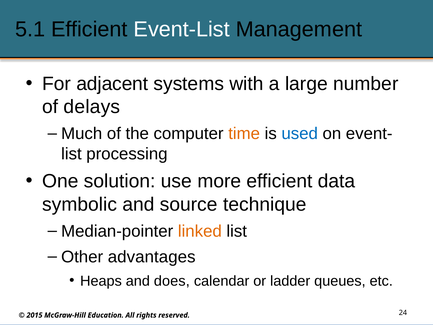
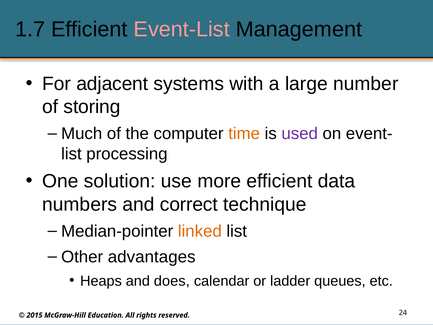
5.1: 5.1 -> 1.7
Event-List colour: white -> pink
delays: delays -> storing
used colour: blue -> purple
symbolic: symbolic -> numbers
source: source -> correct
